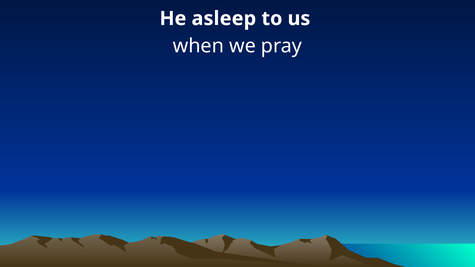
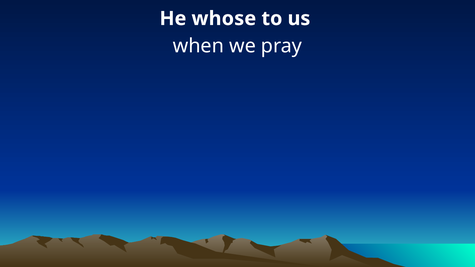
asleep: asleep -> whose
